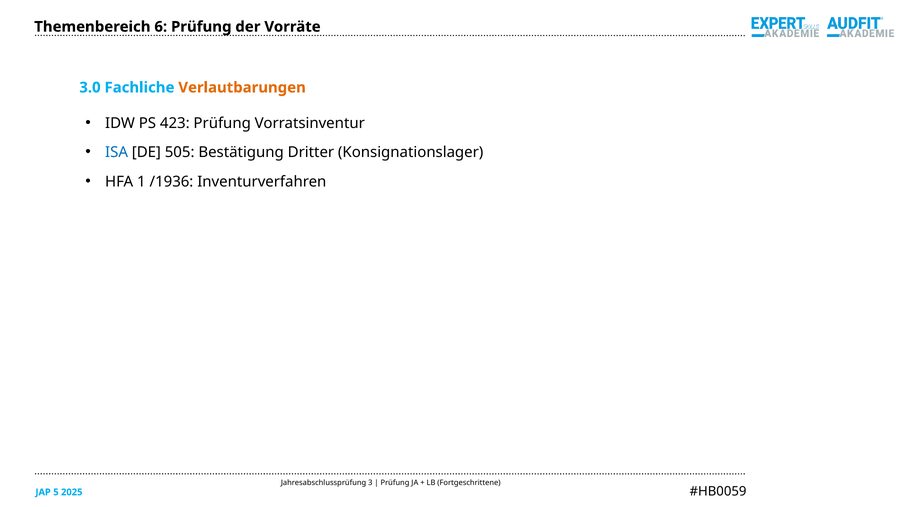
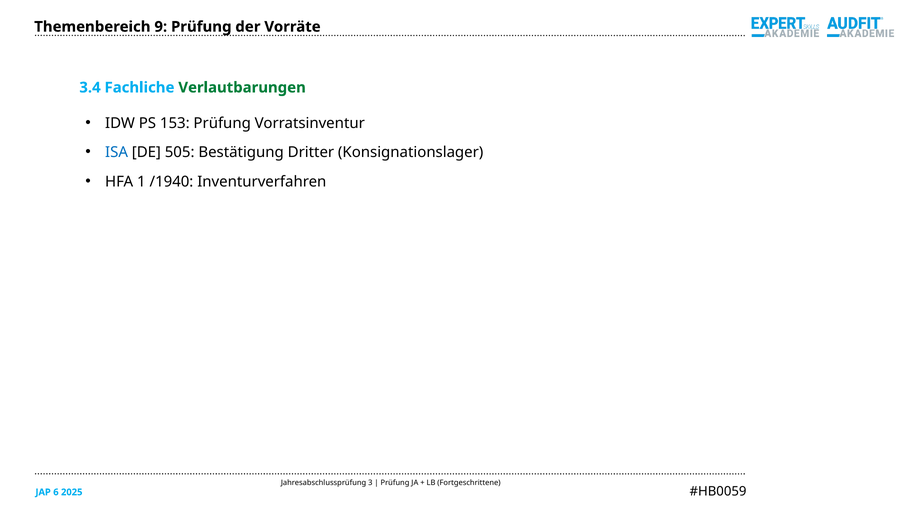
6: 6 -> 9
3.0: 3.0 -> 3.4
Verlautbarungen colour: orange -> green
423: 423 -> 153
/1936: /1936 -> /1940
5: 5 -> 6
